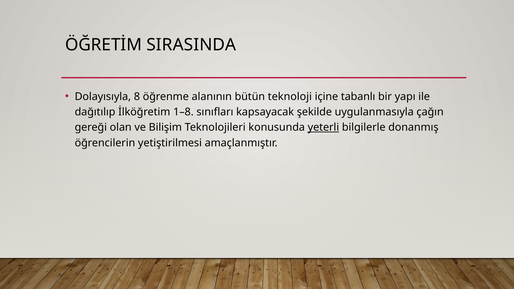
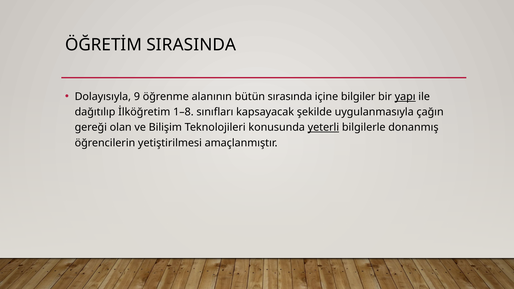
8: 8 -> 9
teknoloji: teknoloji -> sırasında
tabanlı: tabanlı -> bilgiler
yapı underline: none -> present
